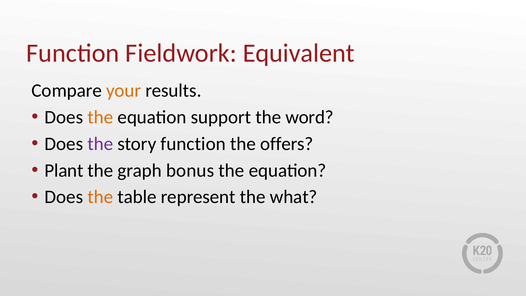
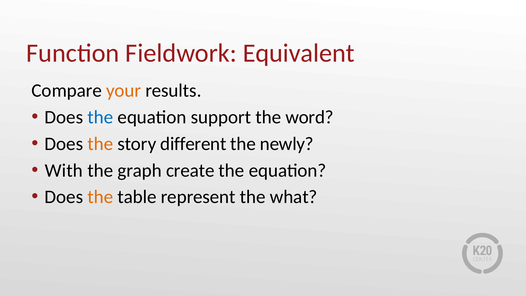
the at (100, 117) colour: orange -> blue
the at (100, 144) colour: purple -> orange
story function: function -> different
offers: offers -> newly
Plant: Plant -> With
bonus: bonus -> create
